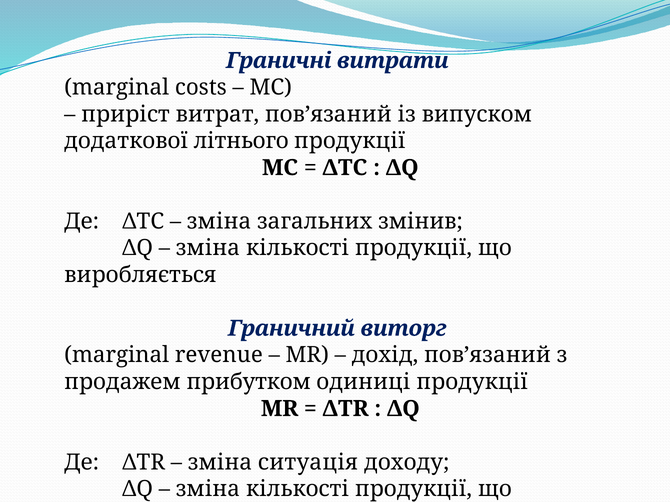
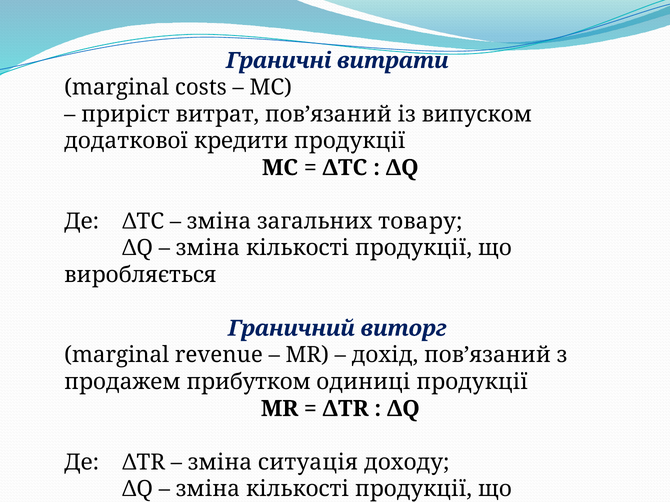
літнього: літнього -> кредити
змінив: змінив -> товару
